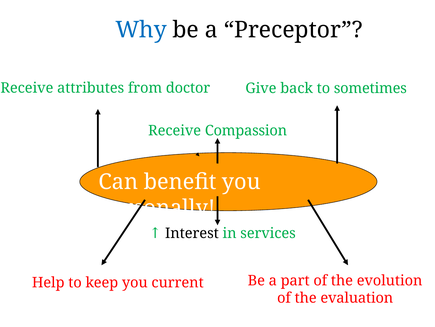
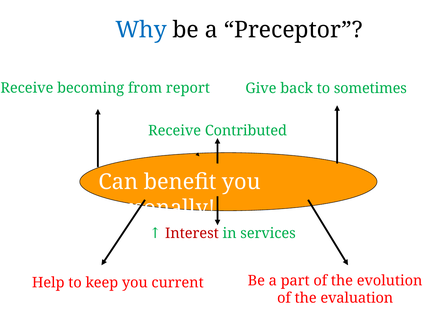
attributes: attributes -> becoming
doctor: doctor -> report
Compassion: Compassion -> Contributed
Interest colour: black -> red
